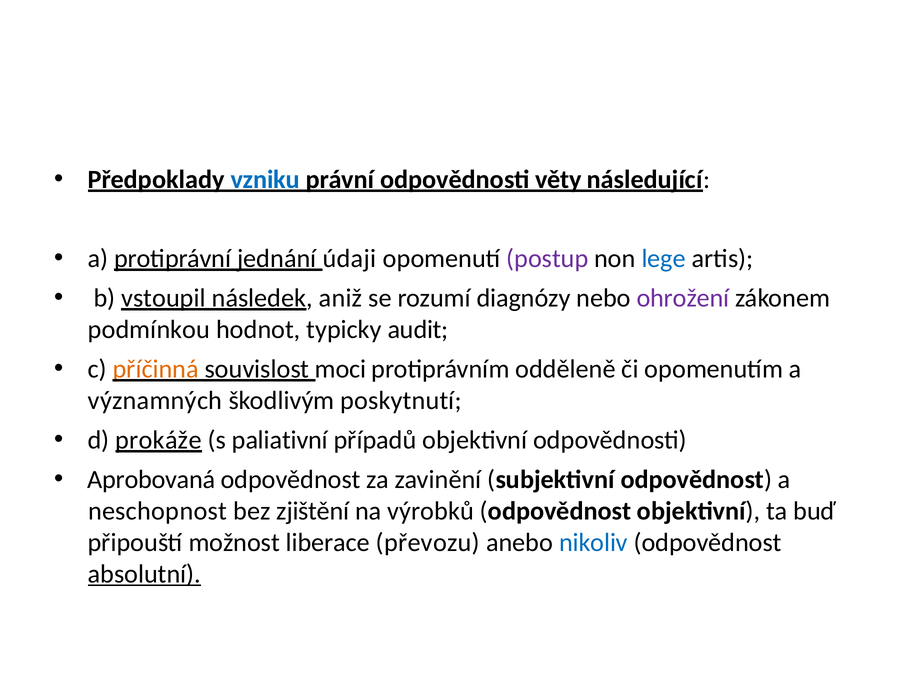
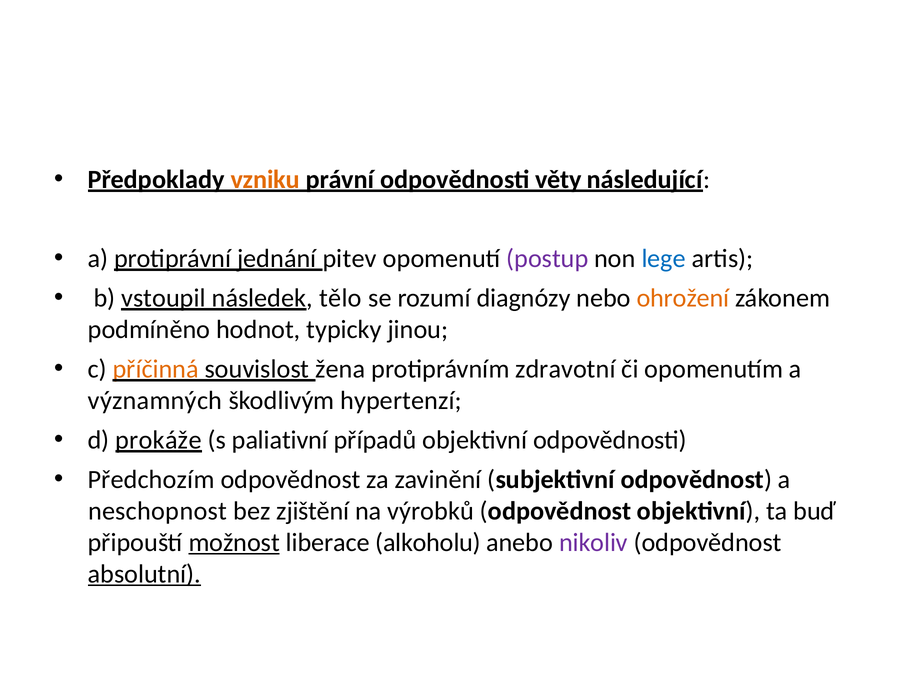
vzniku colour: blue -> orange
údaji: údaji -> pitev
aniž: aniž -> tělo
ohrožení colour: purple -> orange
podmínkou: podmínkou -> podmíněno
audit: audit -> jinou
moci: moci -> žena
odděleně: odděleně -> zdravotní
poskytnutí: poskytnutí -> hypertenzí
Aprobovaná: Aprobovaná -> Předchozím
možnost underline: none -> present
převozu: převozu -> alkoholu
nikoliv colour: blue -> purple
